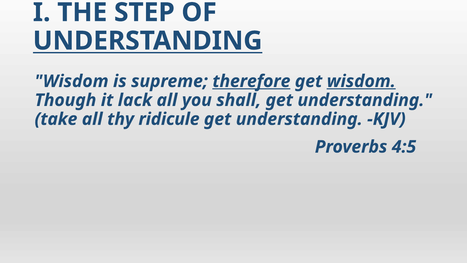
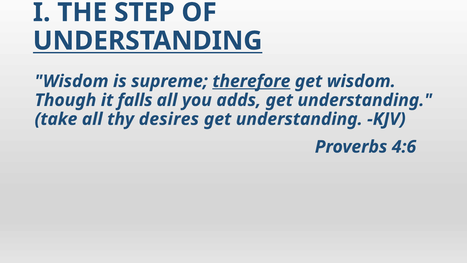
wisdom at (361, 81) underline: present -> none
lack: lack -> falls
shall: shall -> adds
ridicule: ridicule -> desires
4:5: 4:5 -> 4:6
